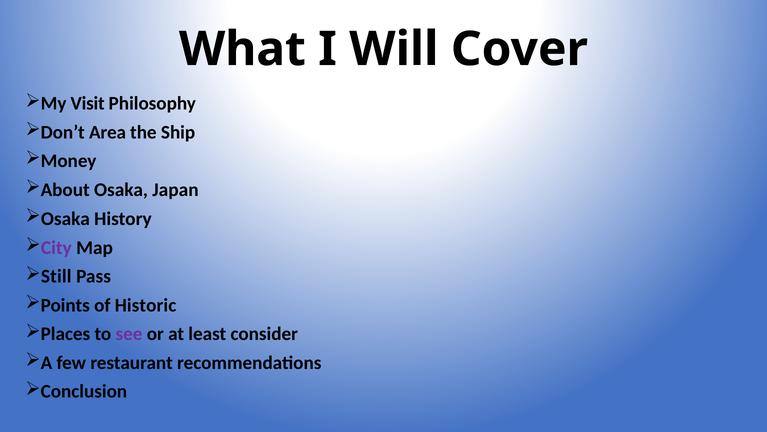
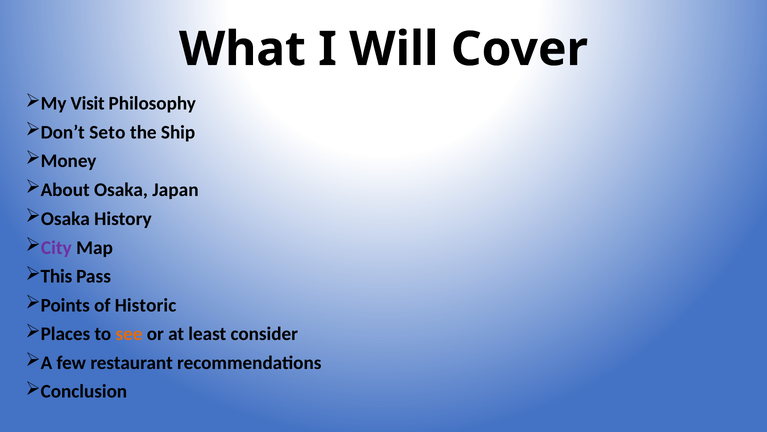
Area: Area -> Seto
Still: Still -> This
see colour: purple -> orange
